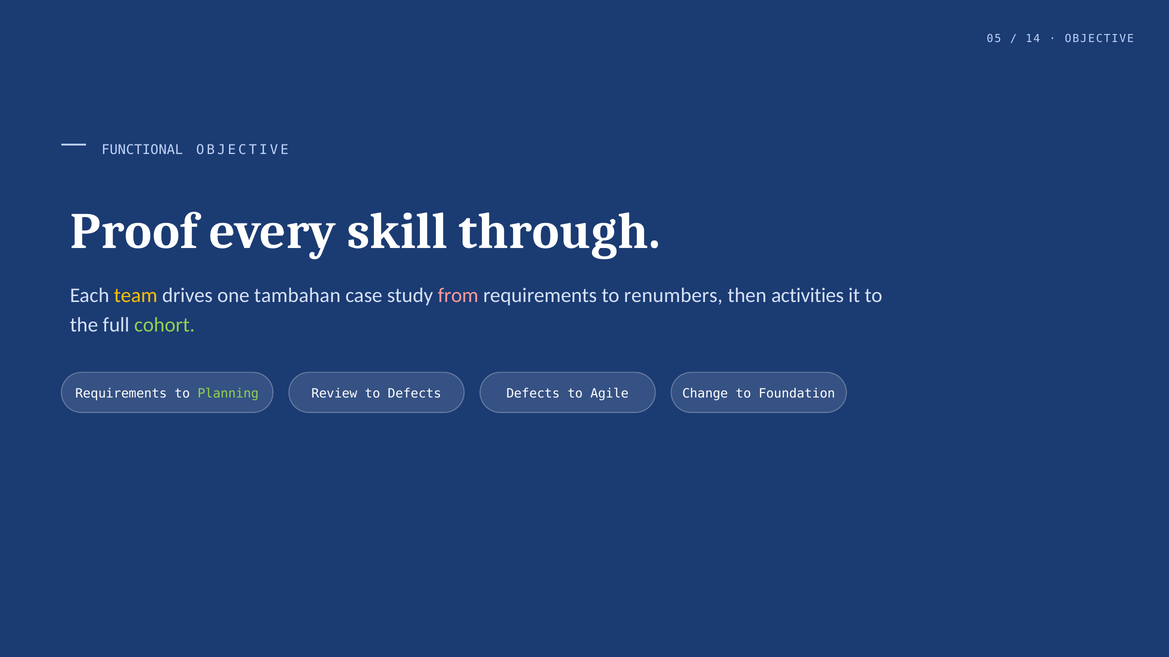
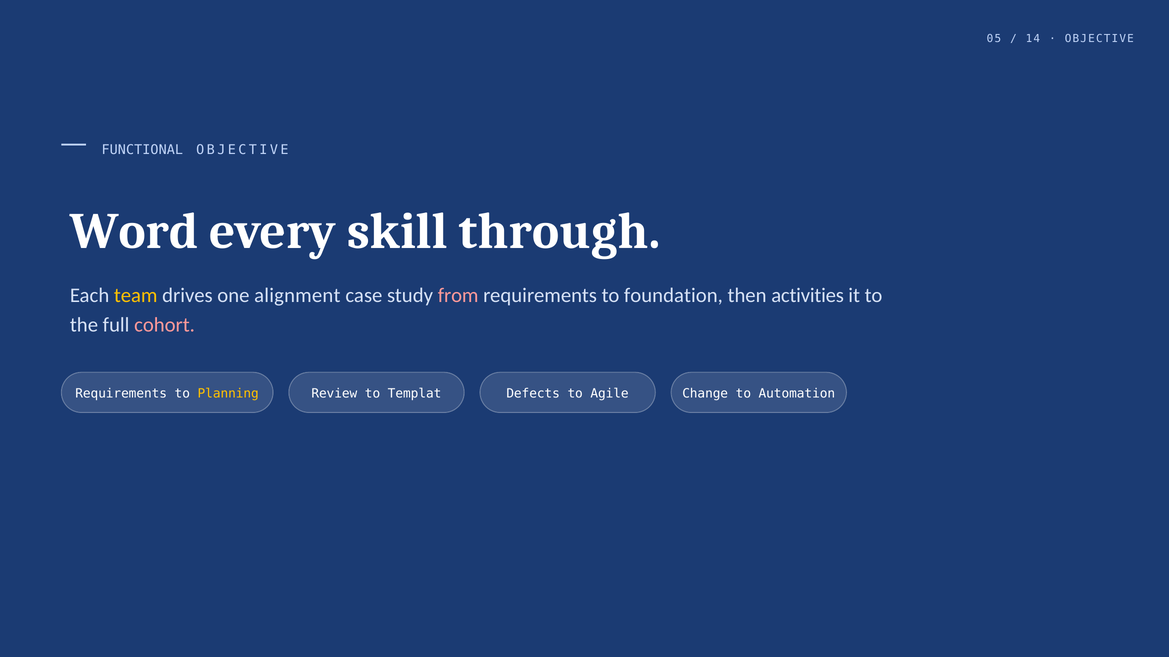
Proof: Proof -> Word
tambahan: tambahan -> alignment
renumbers: renumbers -> foundation
cohort colour: light green -> pink
Planning colour: light green -> yellow
to Defects: Defects -> Templat
Foundation: Foundation -> Automation
